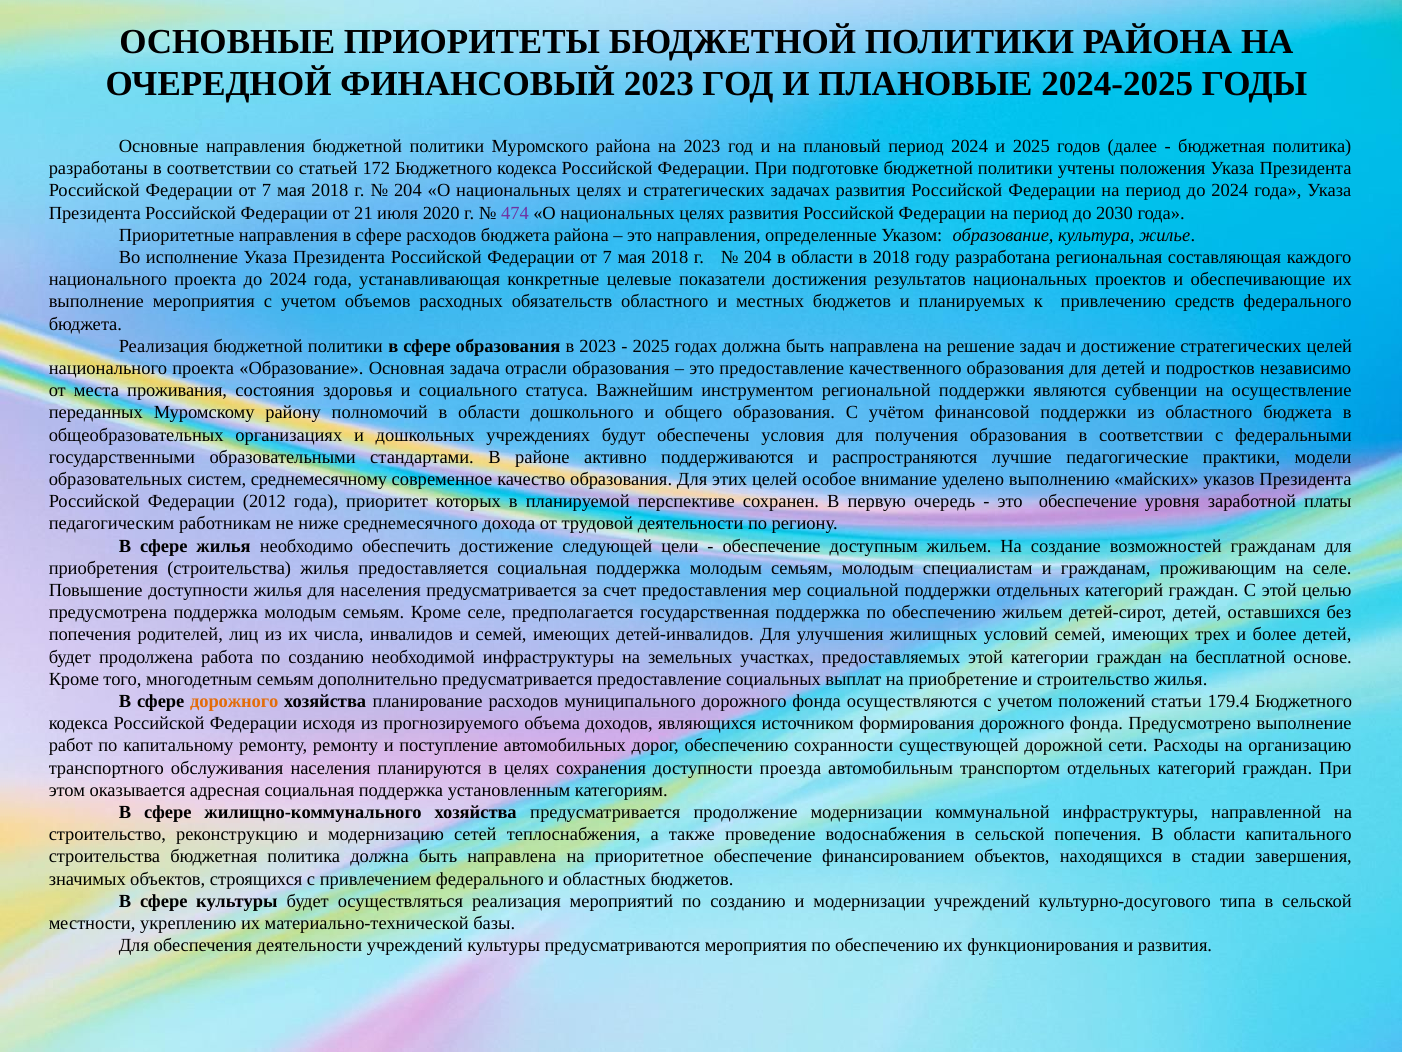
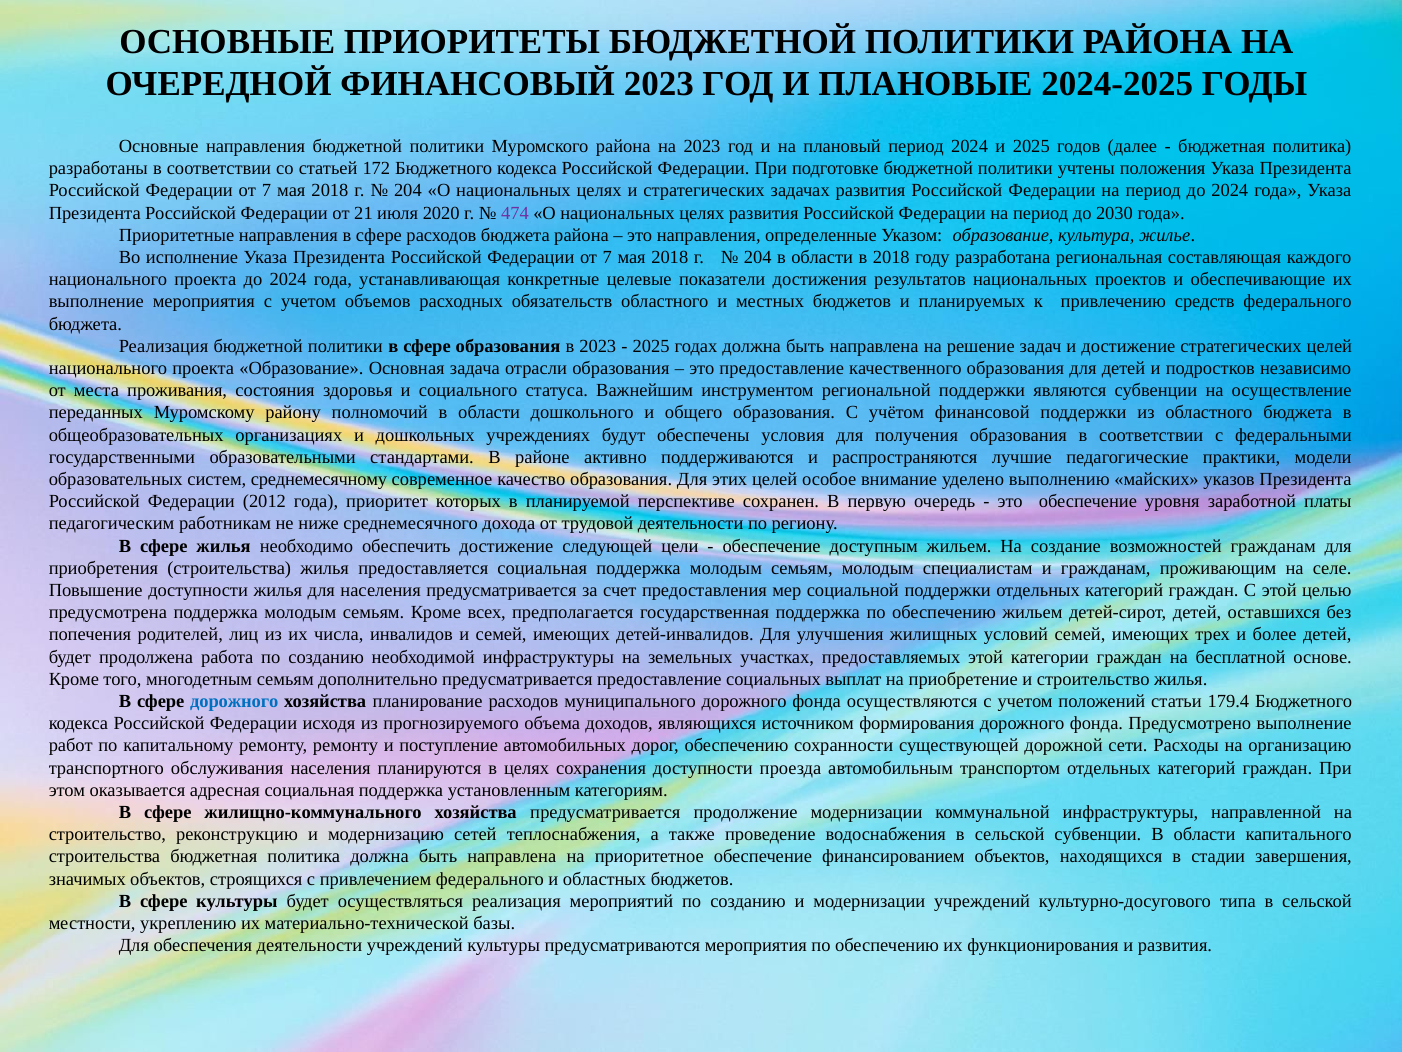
Кроме селе: селе -> всех
дорожного at (234, 701) colour: orange -> blue
сельской попечения: попечения -> субвенции
